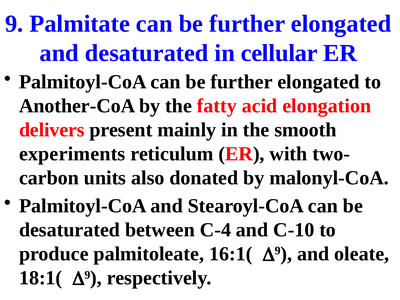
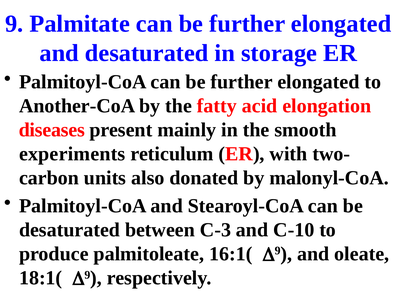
cellular: cellular -> storage
delivers: delivers -> diseases
C-4: C-4 -> C-3
